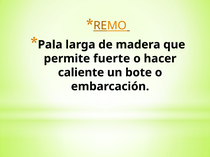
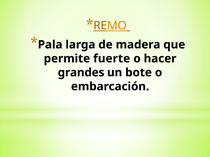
caliente: caliente -> grandes
